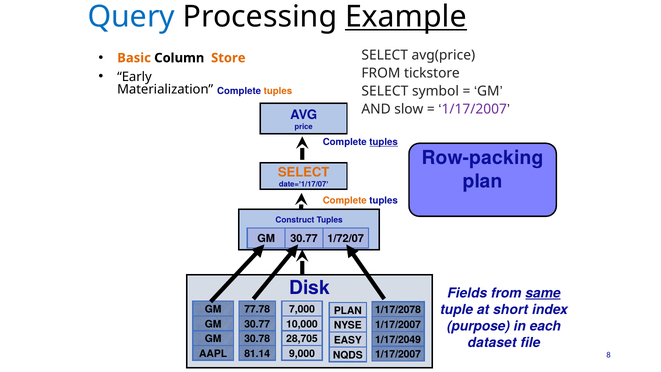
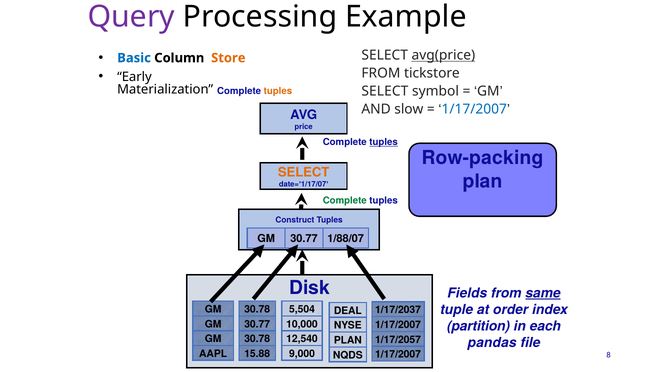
Query colour: blue -> purple
Example underline: present -> none
Basic colour: orange -> blue
avg(price underline: none -> present
1/17/2007 at (474, 109) colour: purple -> blue
Complete at (345, 201) colour: orange -> green
1/72/07: 1/72/07 -> 1/88/07
short: short -> order
77.78 at (257, 309): 77.78 -> 30.78
7,000: 7,000 -> 5,504
1/17/2078: 1/17/2078 -> 1/17/2037
PLAN at (348, 311): PLAN -> DEAL
purpose: purpose -> partition
28,705: 28,705 -> 12,540
1/17/2049: 1/17/2049 -> 1/17/2057
EASY at (348, 340): EASY -> PLAN
dataset: dataset -> pandas
81.14: 81.14 -> 15.88
